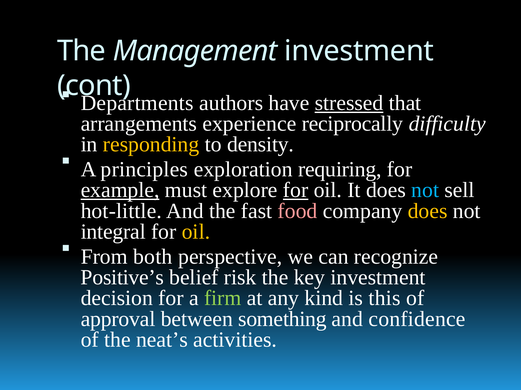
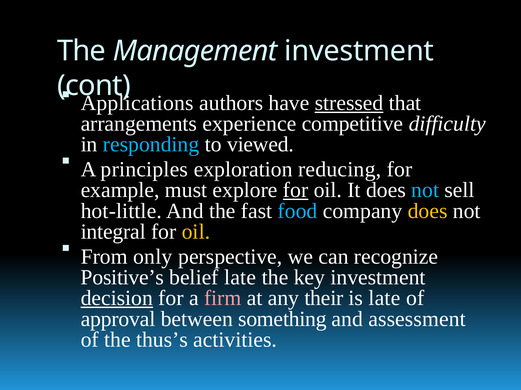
Departments: Departments -> Applications
reciprocally: reciprocally -> competitive
responding colour: yellow -> light blue
density: density -> viewed
requiring: requiring -> reducing
example underline: present -> none
food colour: pink -> light blue
both: both -> only
belief risk: risk -> late
decision underline: none -> present
firm colour: light green -> pink
kind: kind -> their
is this: this -> late
confidence: confidence -> assessment
neat’s: neat’s -> thus’s
